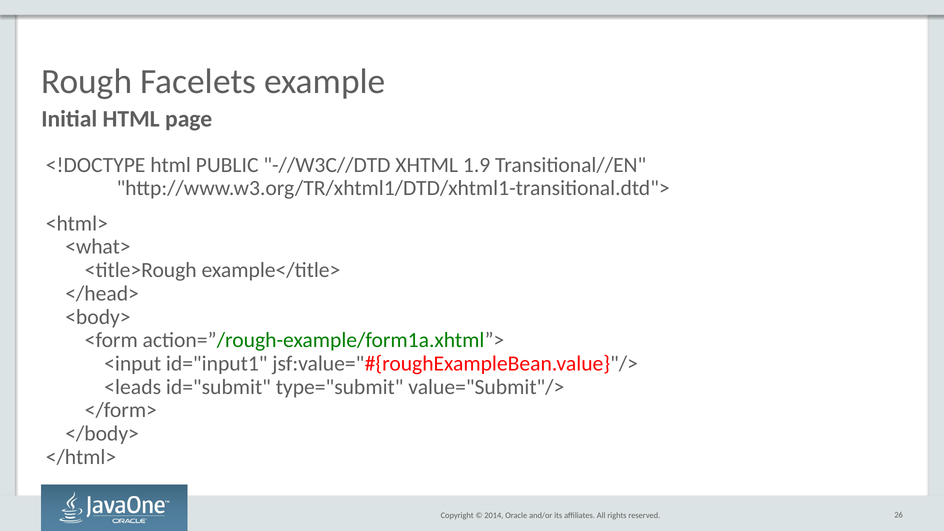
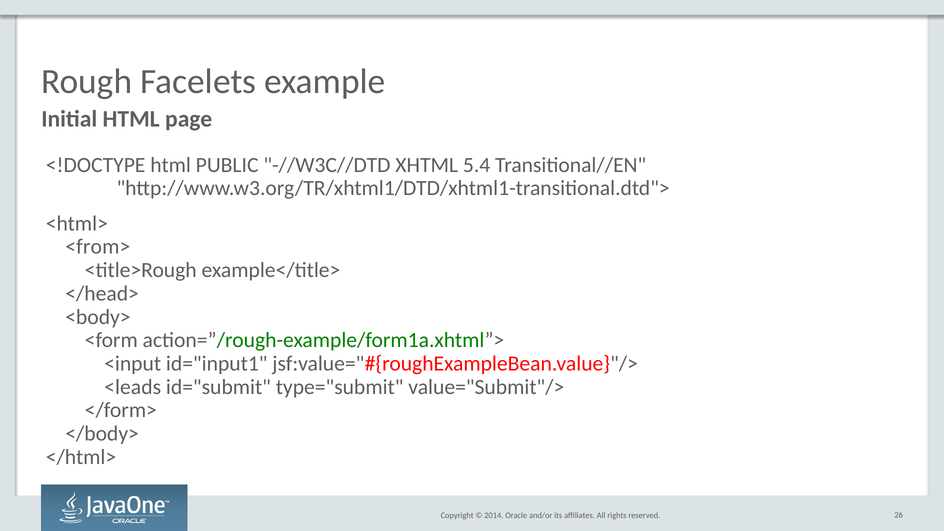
1.9: 1.9 -> 5.4
<what>: <what> -> <from>
